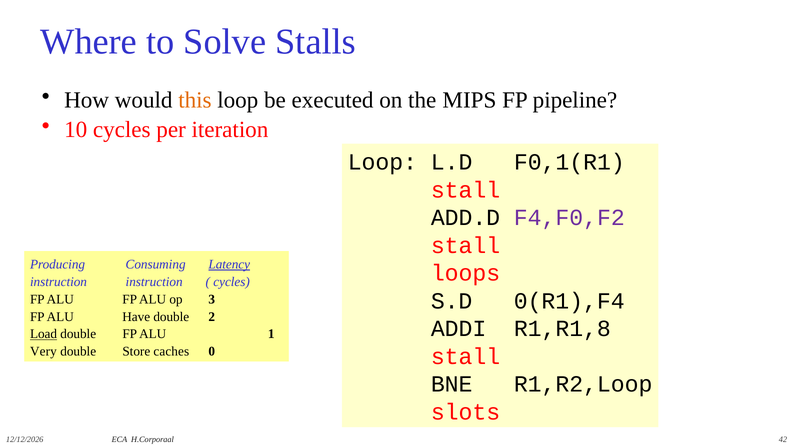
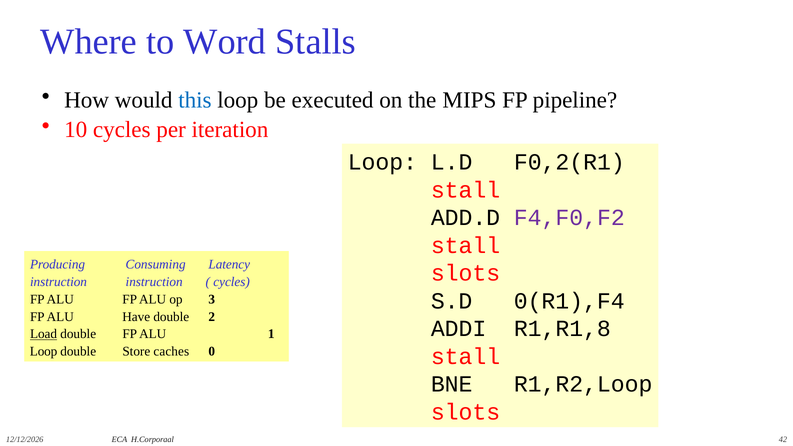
Solve: Solve -> Word
this colour: orange -> blue
F0,1(R1: F0,1(R1 -> F0,2(R1
Latency underline: present -> none
loops at (466, 273): loops -> slots
Very at (43, 352): Very -> Loop
